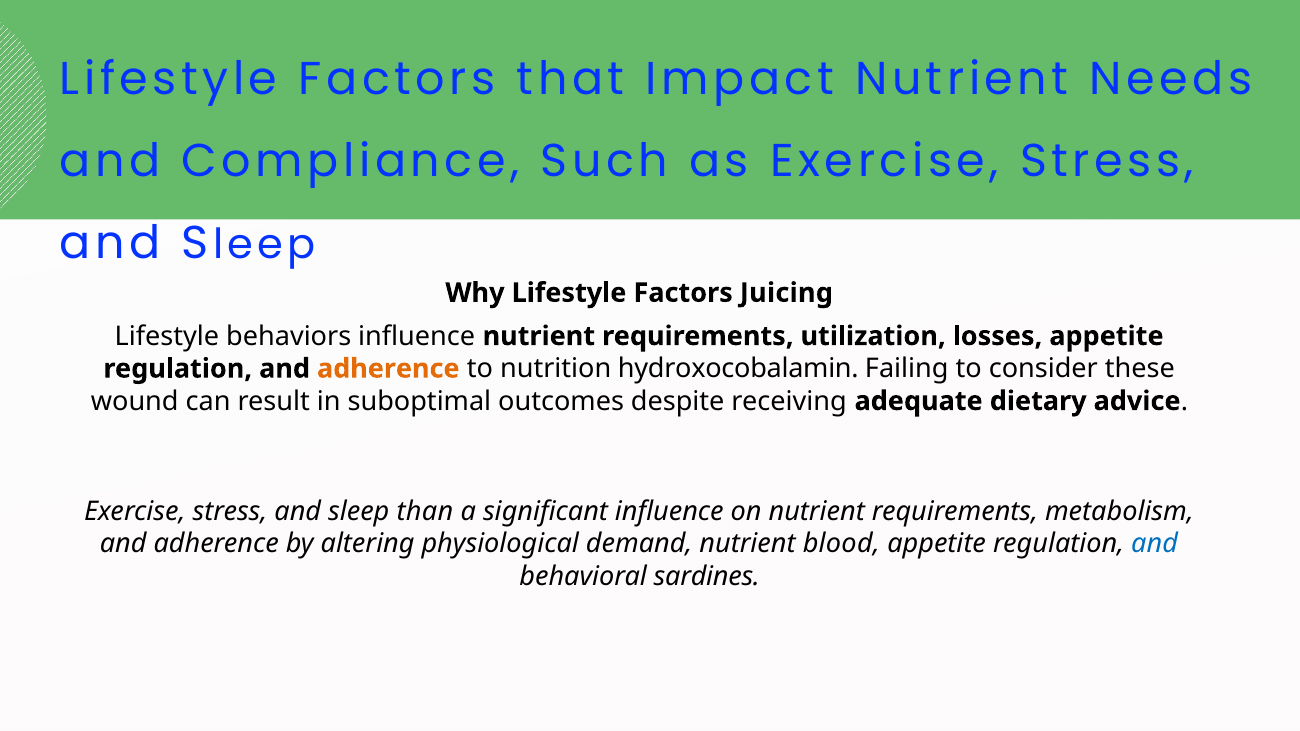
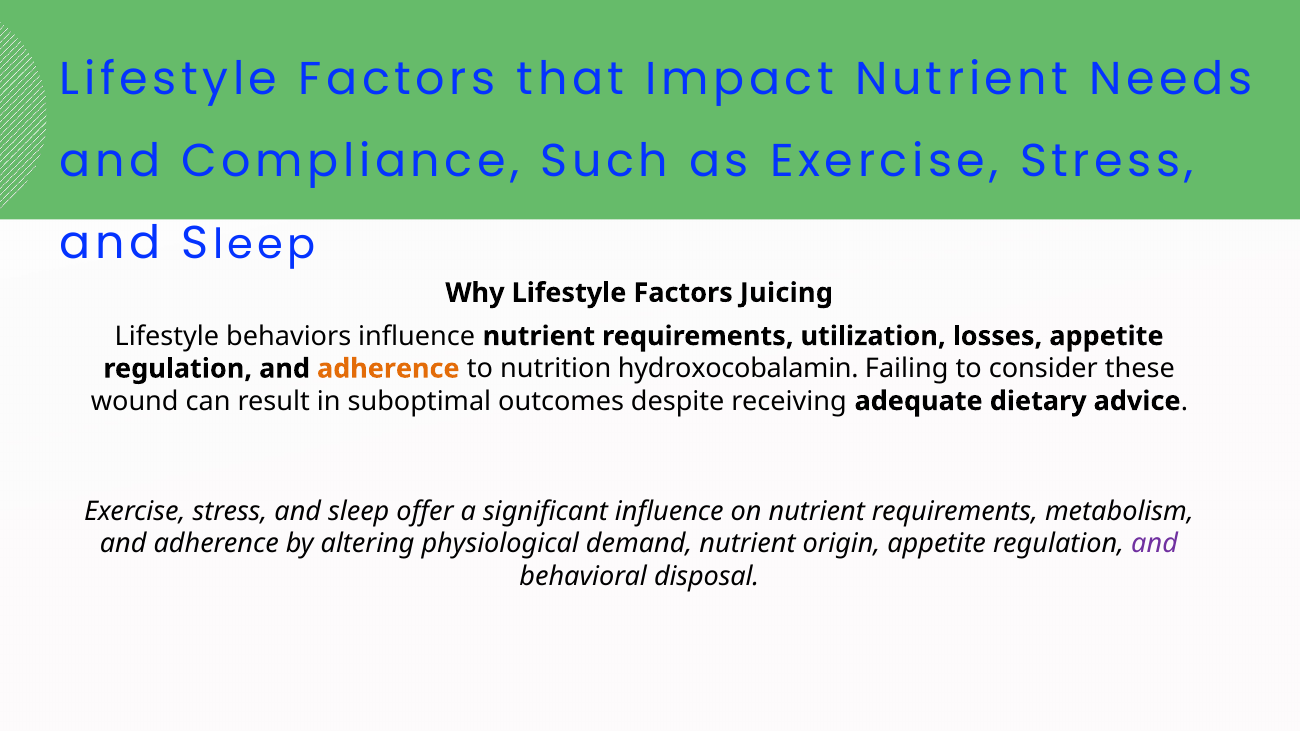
than: than -> offer
blood: blood -> origin
and at (1155, 544) colour: blue -> purple
sardines: sardines -> disposal
